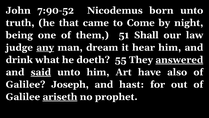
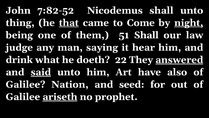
7:90-52: 7:90-52 -> 7:82-52
Nicodemus born: born -> shall
truth: truth -> thing
that underline: none -> present
night underline: none -> present
any underline: present -> none
dream: dream -> saying
55: 55 -> 22
Joseph: Joseph -> Nation
hast: hast -> seed
